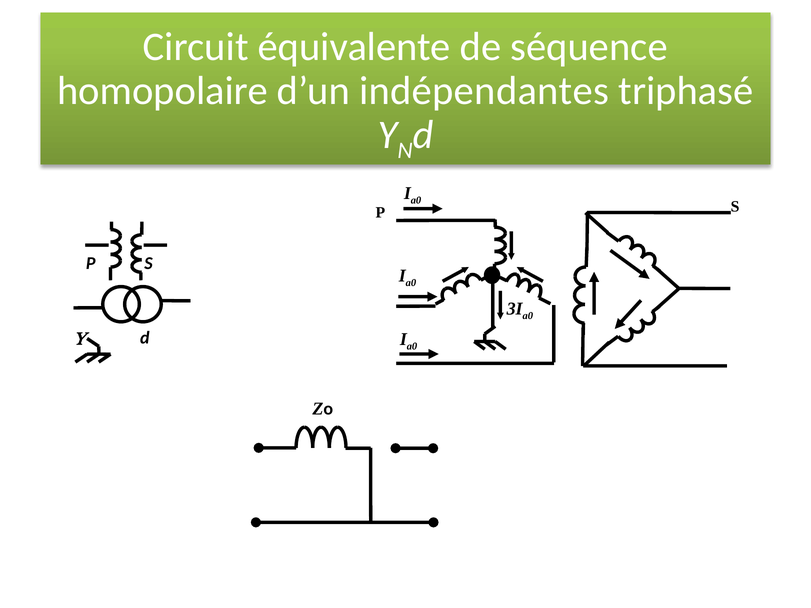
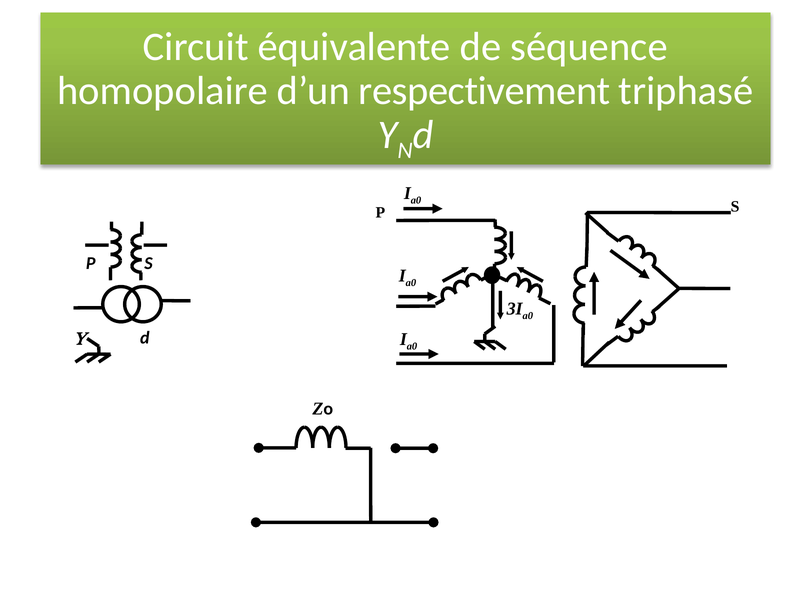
indépendantes: indépendantes -> respectivement
